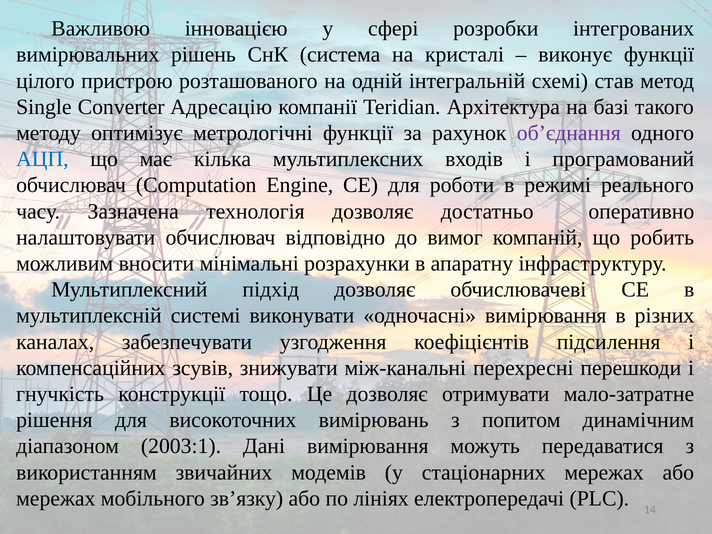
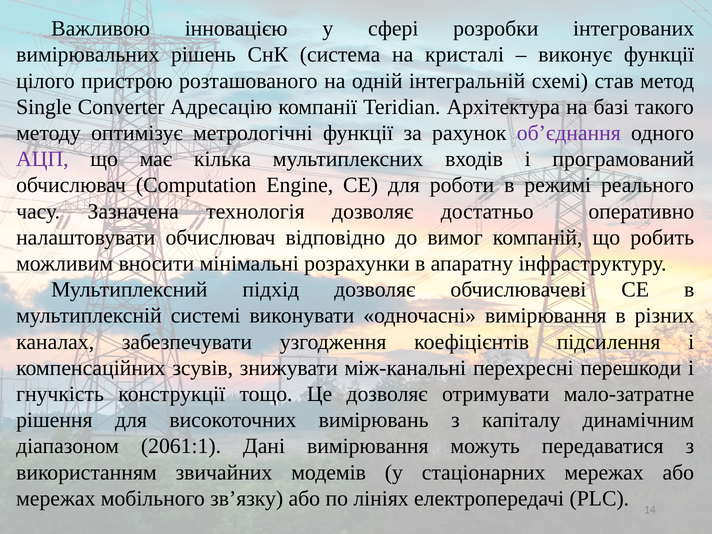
АЦП colour: blue -> purple
попитом: попитом -> капіталу
2003:1: 2003:1 -> 2061:1
